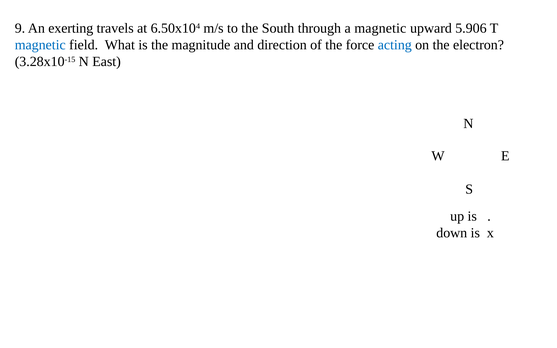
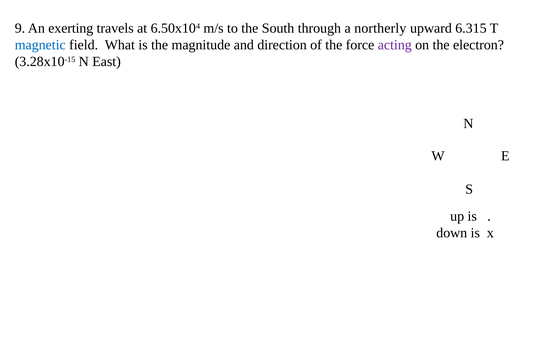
a magnetic: magnetic -> northerly
5.906: 5.906 -> 6.315
acting colour: blue -> purple
